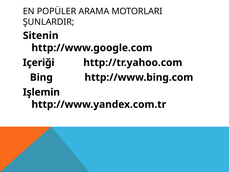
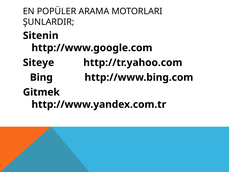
Içeriği: Içeriği -> Siteye
Işlemin: Işlemin -> Gitmek
